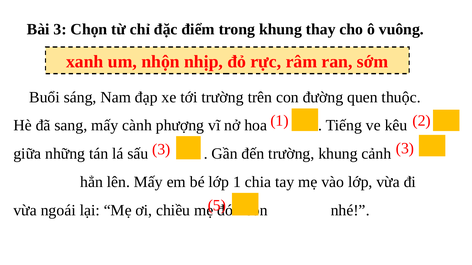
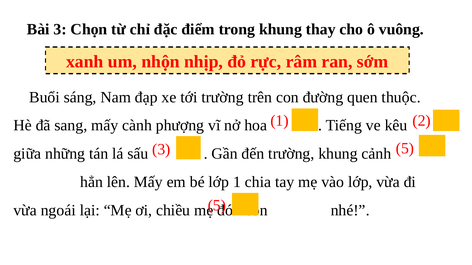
3 3: 3 -> 5
